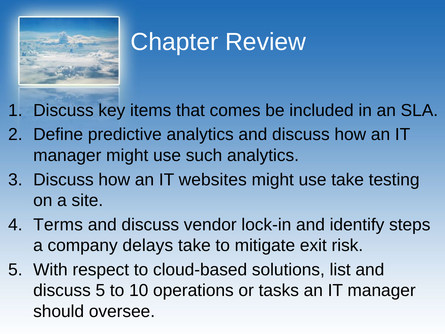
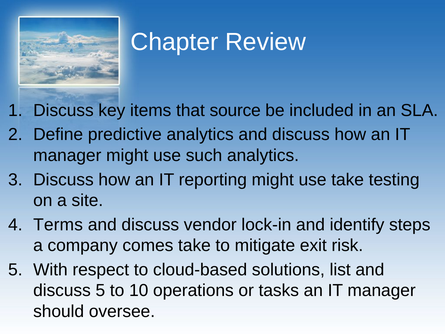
comes: comes -> source
websites: websites -> reporting
delays: delays -> comes
